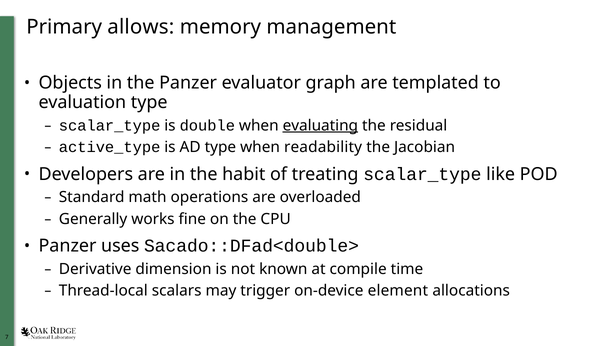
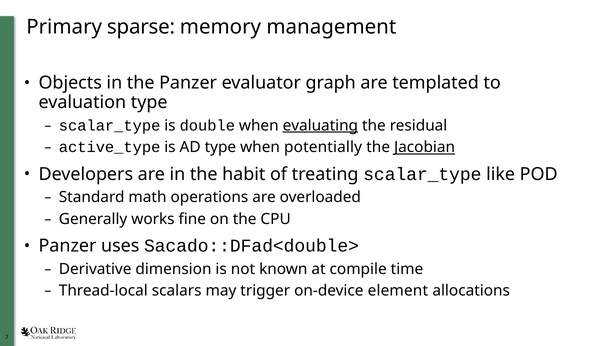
allows: allows -> sparse
readability: readability -> potentially
Jacobian underline: none -> present
